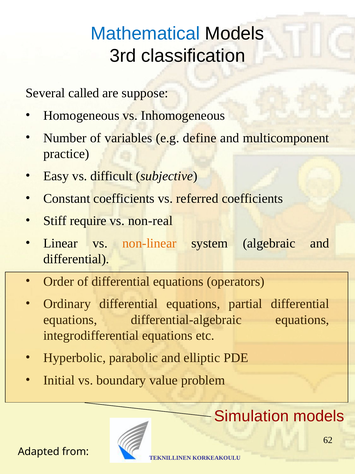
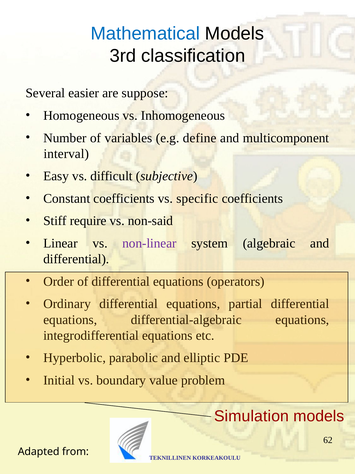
called: called -> easier
practice: practice -> interval
referred: referred -> specific
non-real: non-real -> non-said
non-linear colour: orange -> purple
